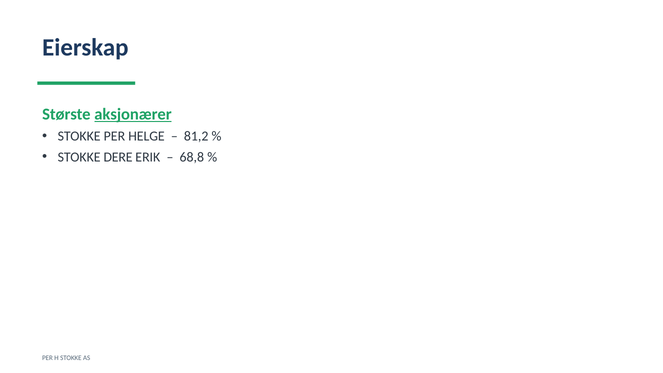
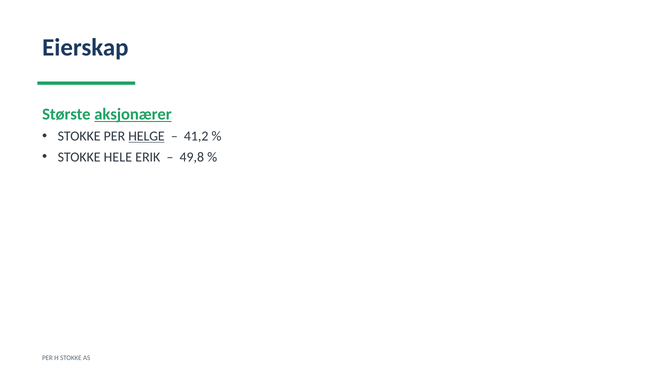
HELGE underline: none -> present
81,2: 81,2 -> 41,2
DERE: DERE -> HELE
68,8: 68,8 -> 49,8
